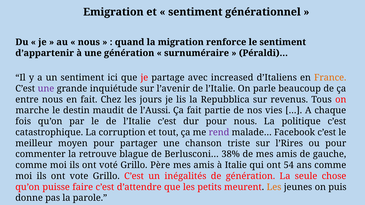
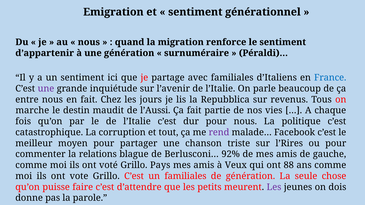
avec increased: increased -> familiales
France colour: orange -> blue
retrouve: retrouve -> relations
38%: 38% -> 92%
Père: Père -> Pays
Italie: Italie -> Veux
54: 54 -> 88
un inégalités: inégalités -> familiales
Les at (274, 187) colour: orange -> purple
puis: puis -> dois
